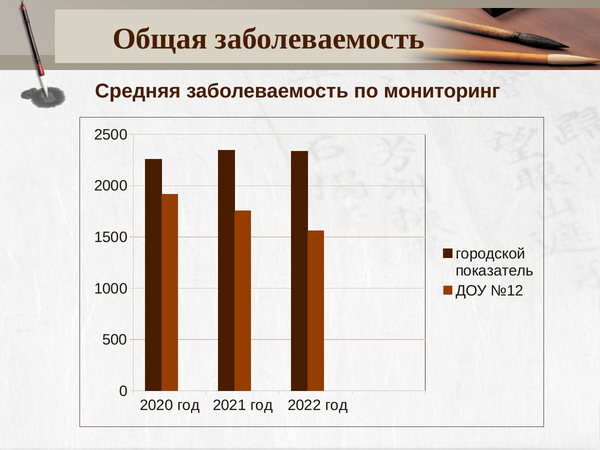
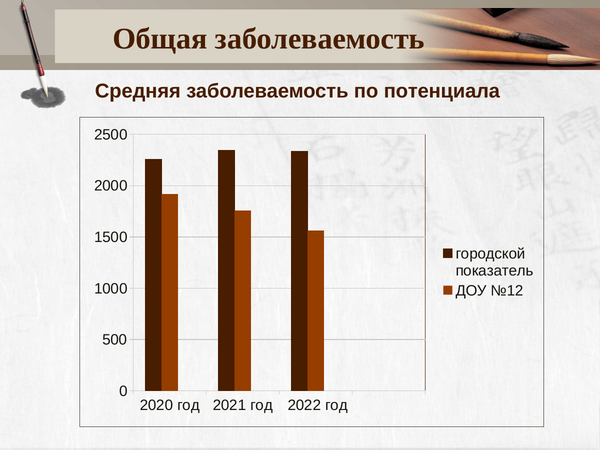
мониторинг: мониторинг -> потенциала
